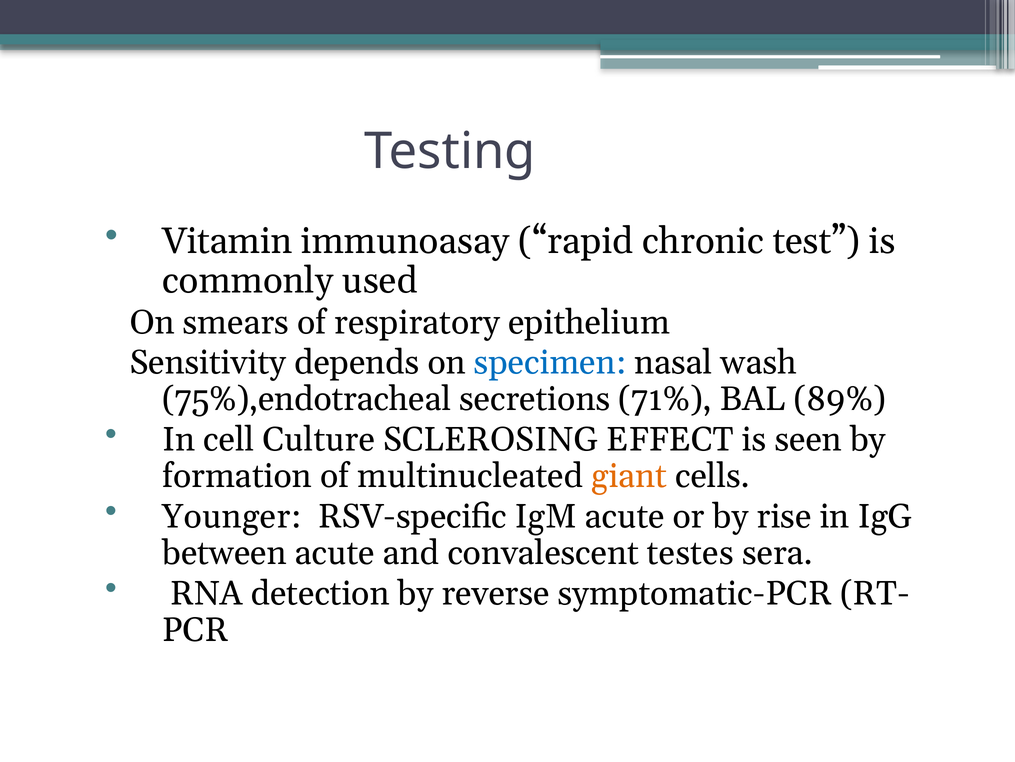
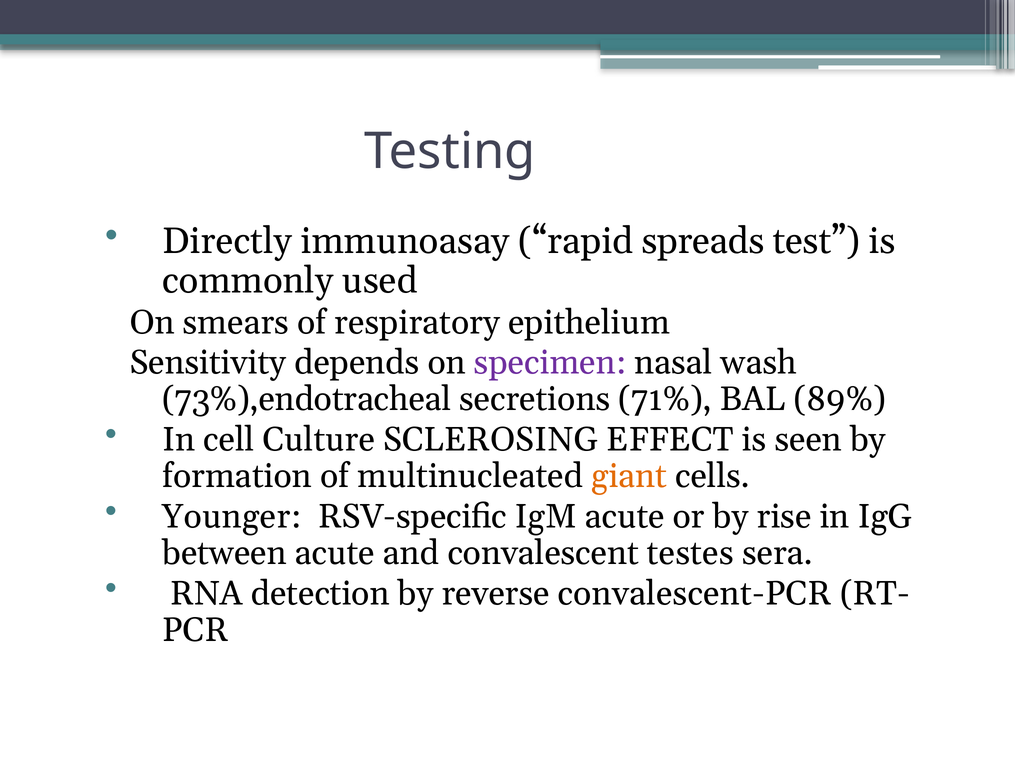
Vitamin: Vitamin -> Directly
chronic: chronic -> spreads
specimen colour: blue -> purple
75%),endotracheal: 75%),endotracheal -> 73%),endotracheal
symptomatic-PCR: symptomatic-PCR -> convalescent-PCR
